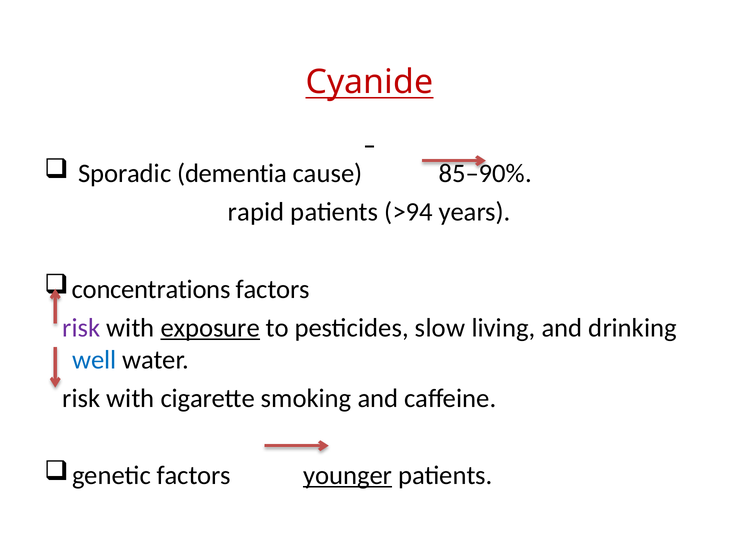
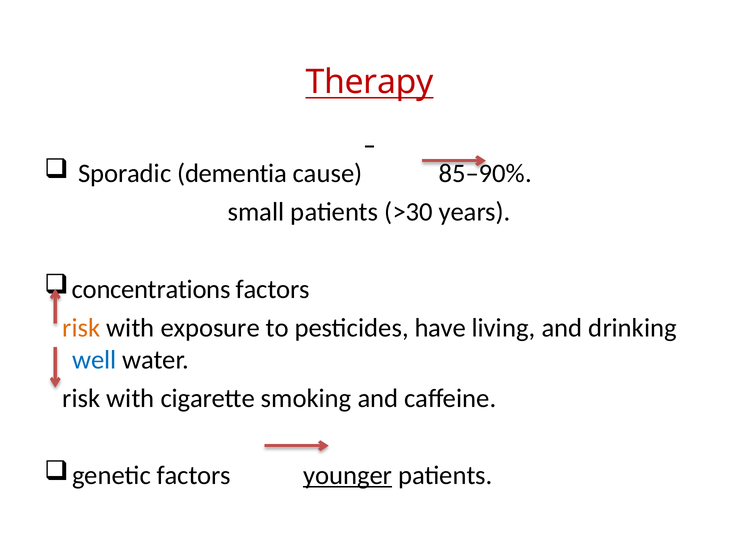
Cyanide: Cyanide -> Therapy
rapid: rapid -> small
>94: >94 -> >30
risk at (81, 328) colour: purple -> orange
exposure underline: present -> none
slow: slow -> have
